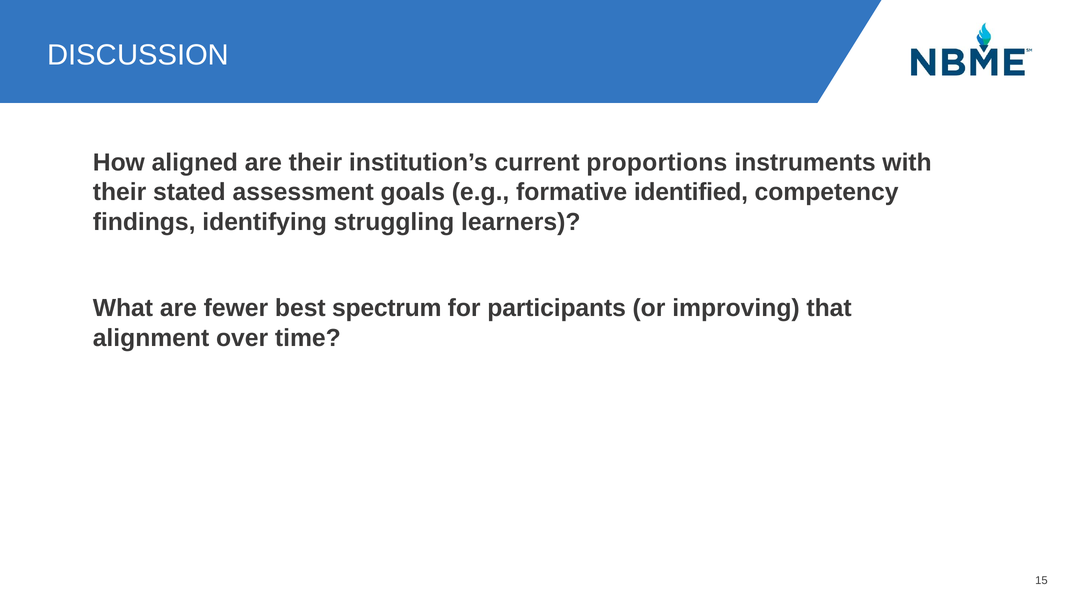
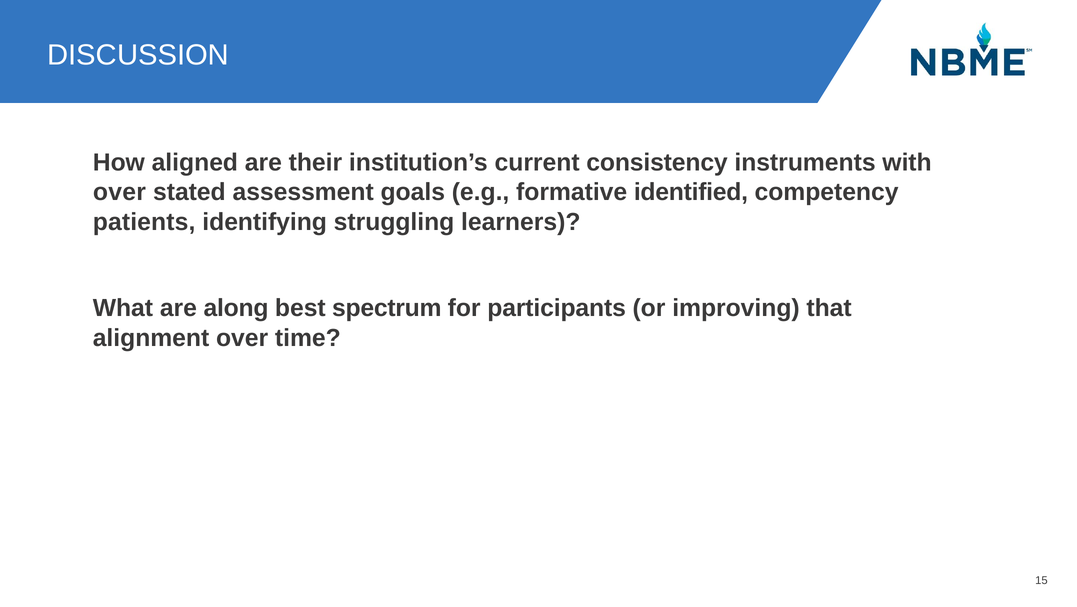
proportions: proportions -> consistency
their at (120, 192): their -> over
findings: findings -> patients
fewer: fewer -> along
